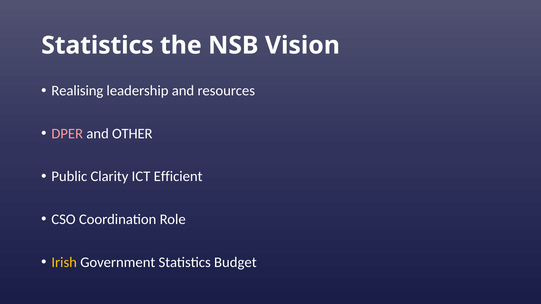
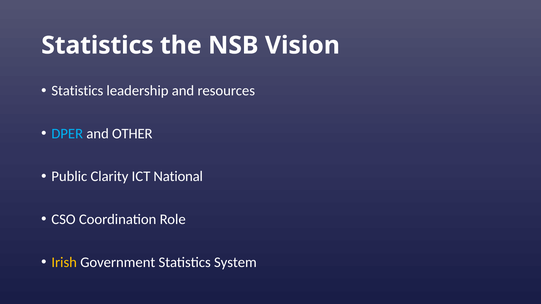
Realising at (77, 91): Realising -> Statistics
DPER colour: pink -> light blue
Efficient: Efficient -> National
Budget: Budget -> System
